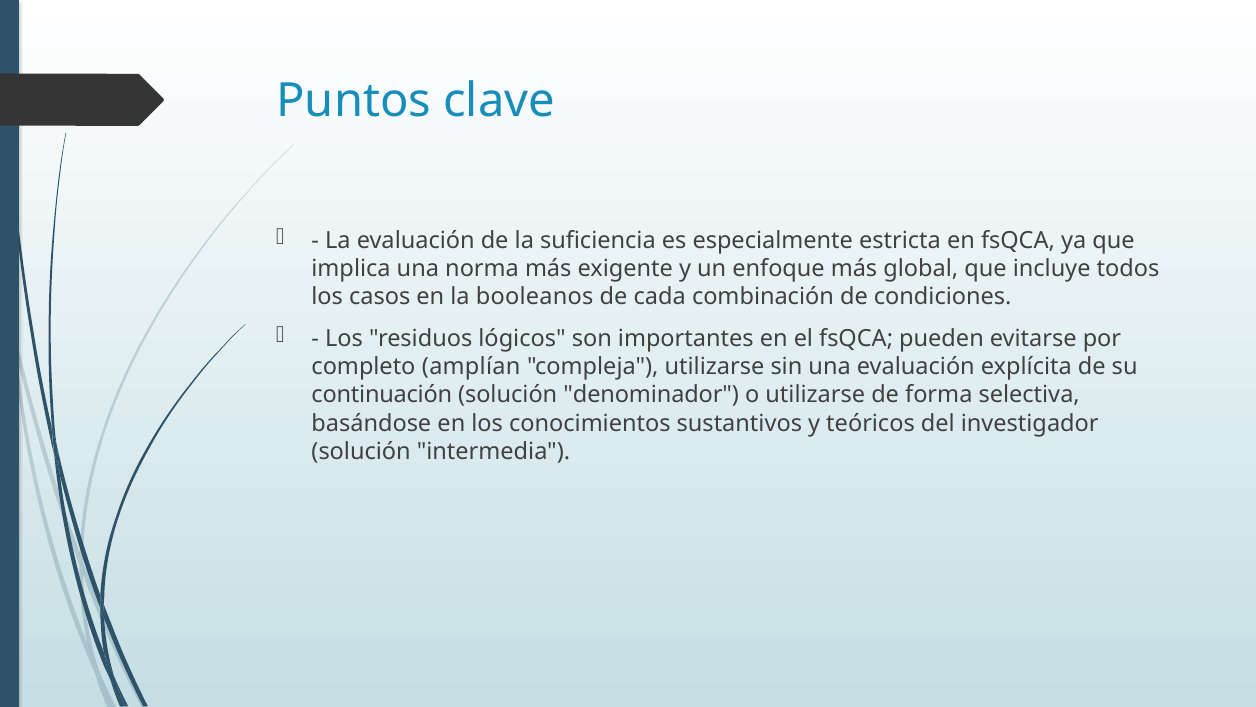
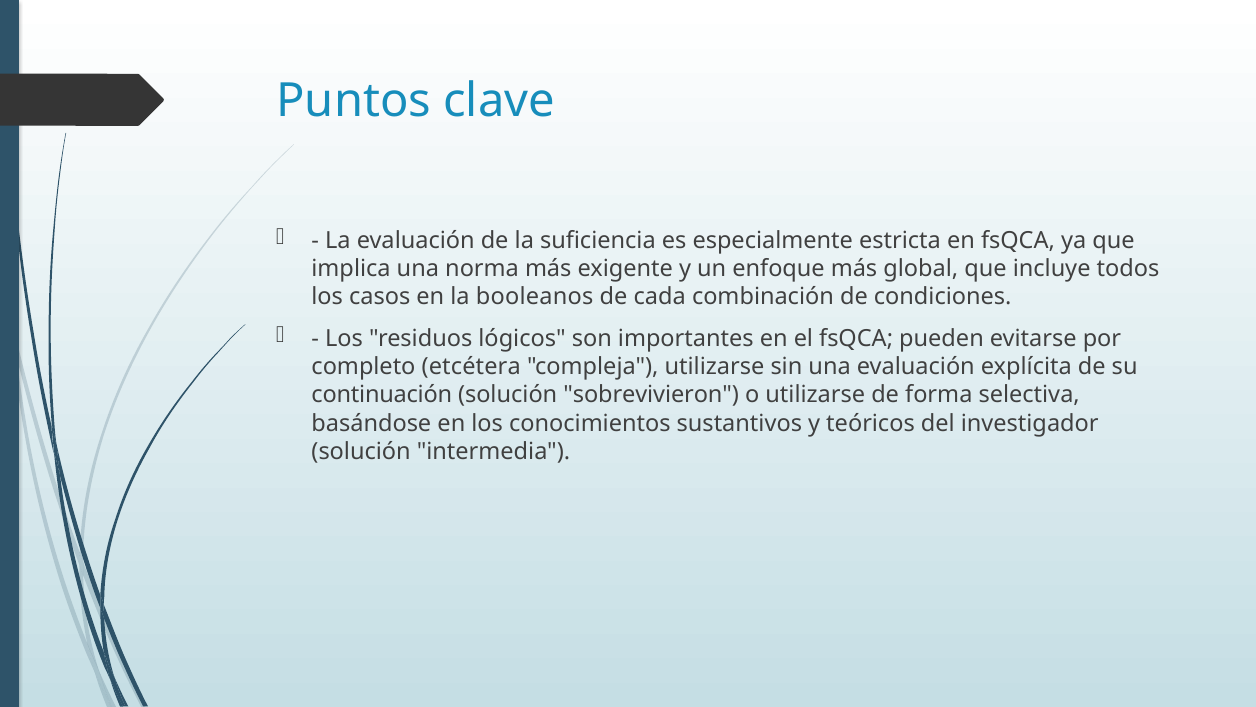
amplían: amplían -> etcétera
denominador: denominador -> sobrevivieron
